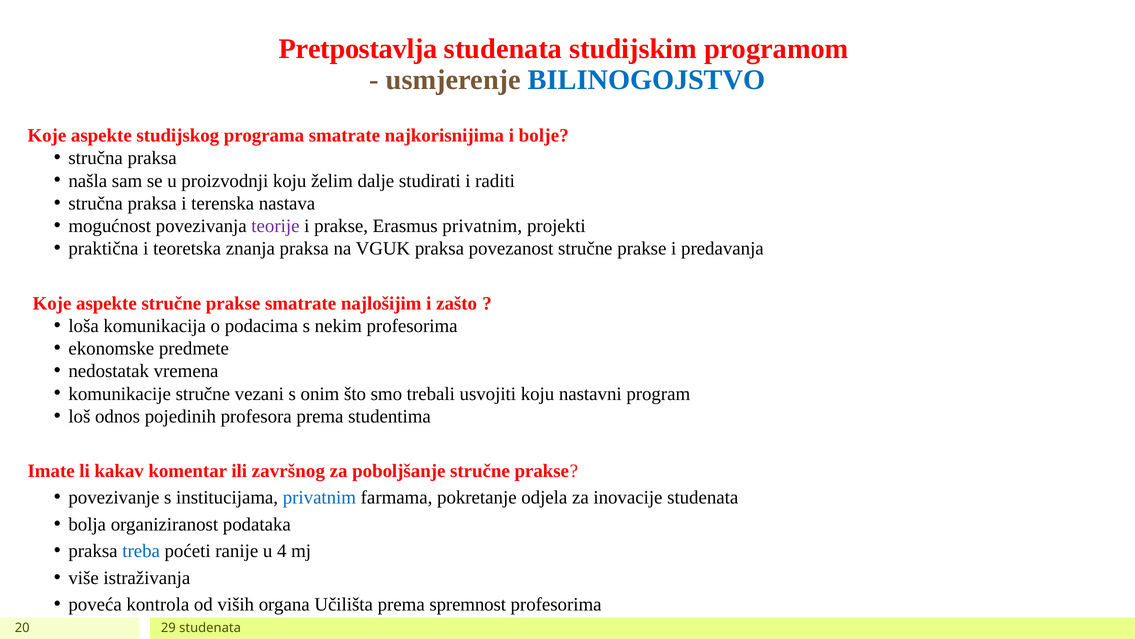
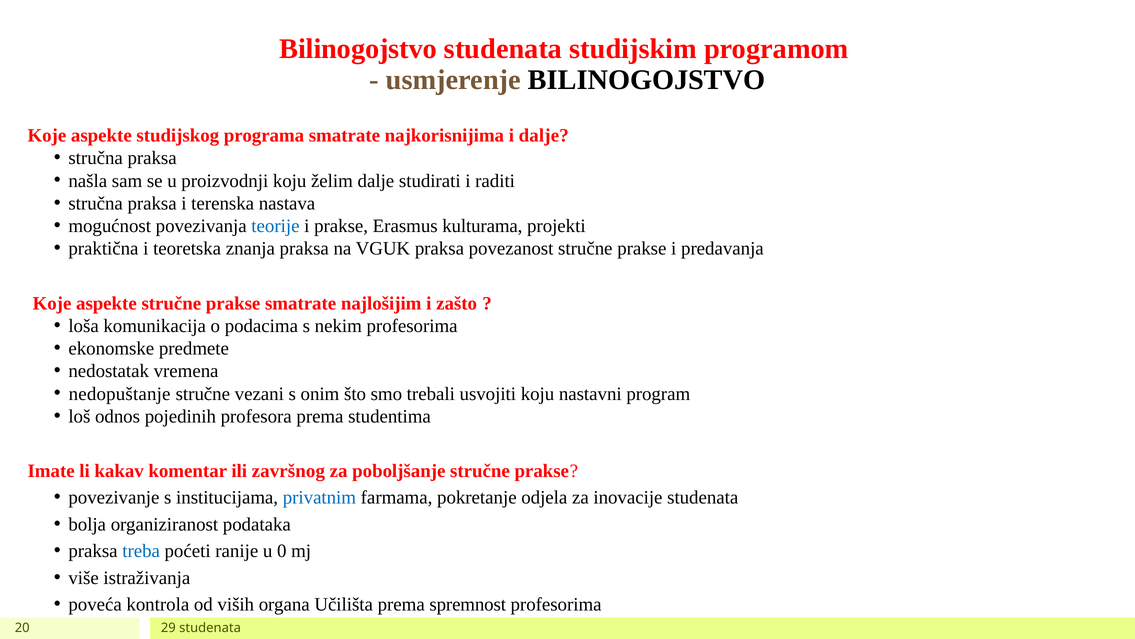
Pretpostavlja at (358, 49): Pretpostavlja -> Bilinogojstvo
BILINOGOJSTVO at (647, 80) colour: blue -> black
i bolje: bolje -> dalje
teorije colour: purple -> blue
Erasmus privatnim: privatnim -> kulturama
komunikacije: komunikacije -> nedopuštanje
4: 4 -> 0
